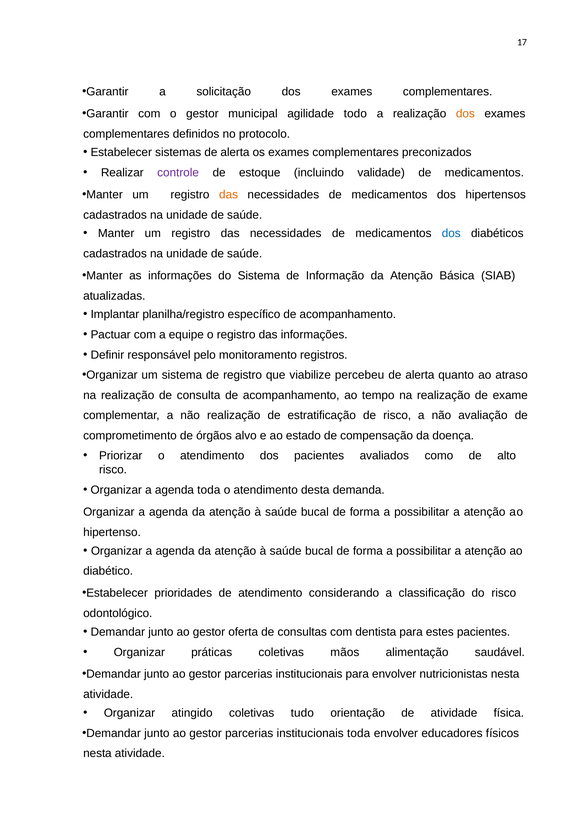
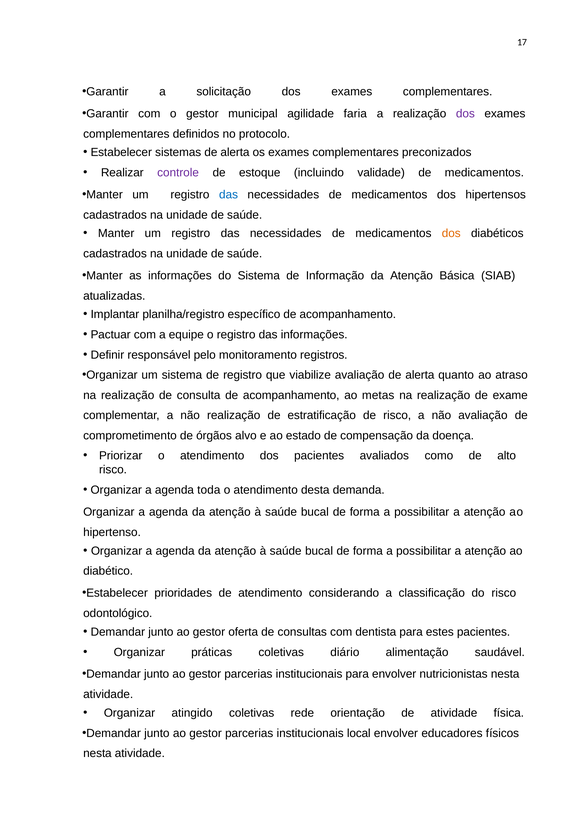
todo: todo -> faria
dos at (465, 113) colour: orange -> purple
das at (229, 194) colour: orange -> blue
dos at (451, 233) colour: blue -> orange
viabilize percebeu: percebeu -> avaliação
tempo: tempo -> metas
mãos: mãos -> diário
tudo: tudo -> rede
institucionais toda: toda -> local
